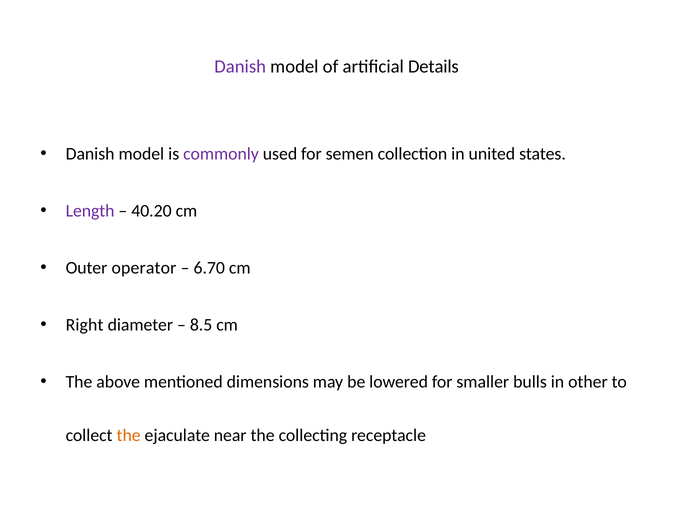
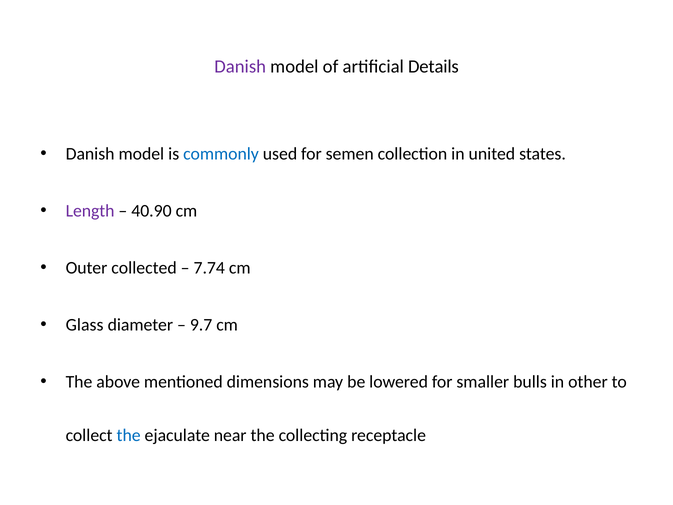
commonly colour: purple -> blue
40.20: 40.20 -> 40.90
operator: operator -> collected
6.70: 6.70 -> 7.74
Right: Right -> Glass
8.5: 8.5 -> 9.7
the at (129, 435) colour: orange -> blue
